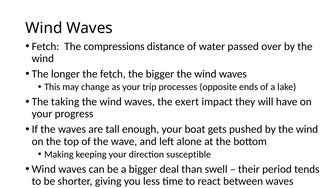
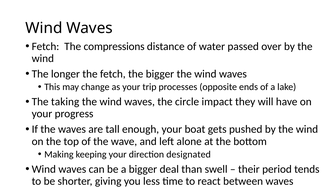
exert: exert -> circle
susceptible: susceptible -> designated
